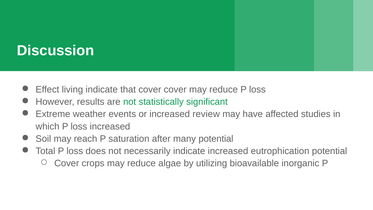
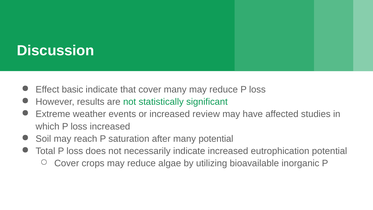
living: living -> basic
cover cover: cover -> many
